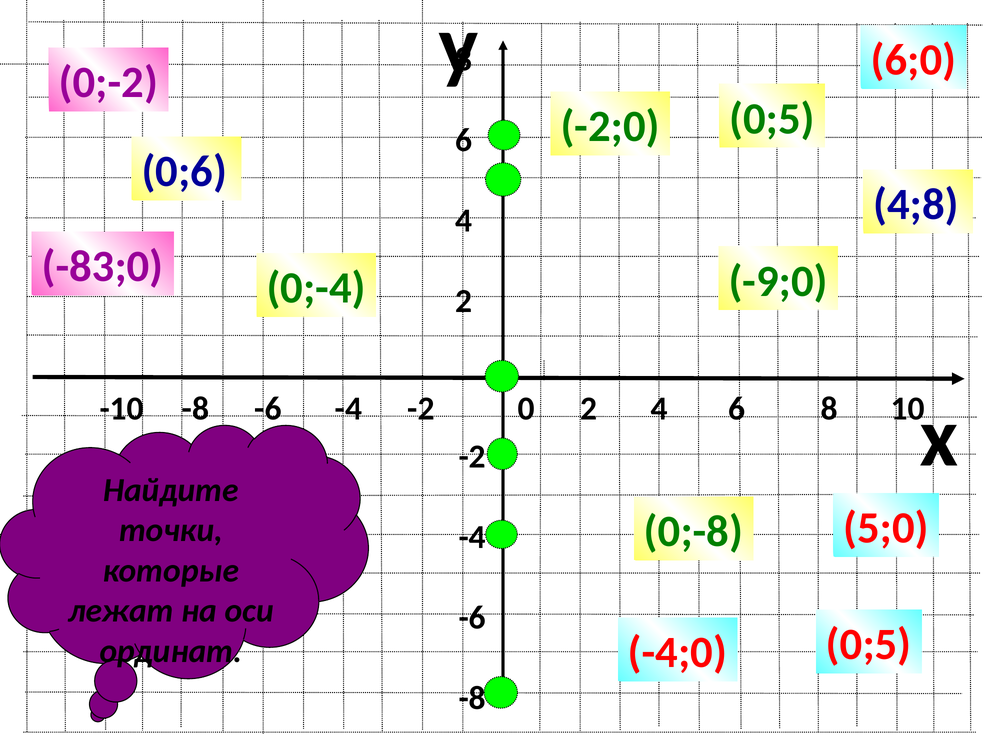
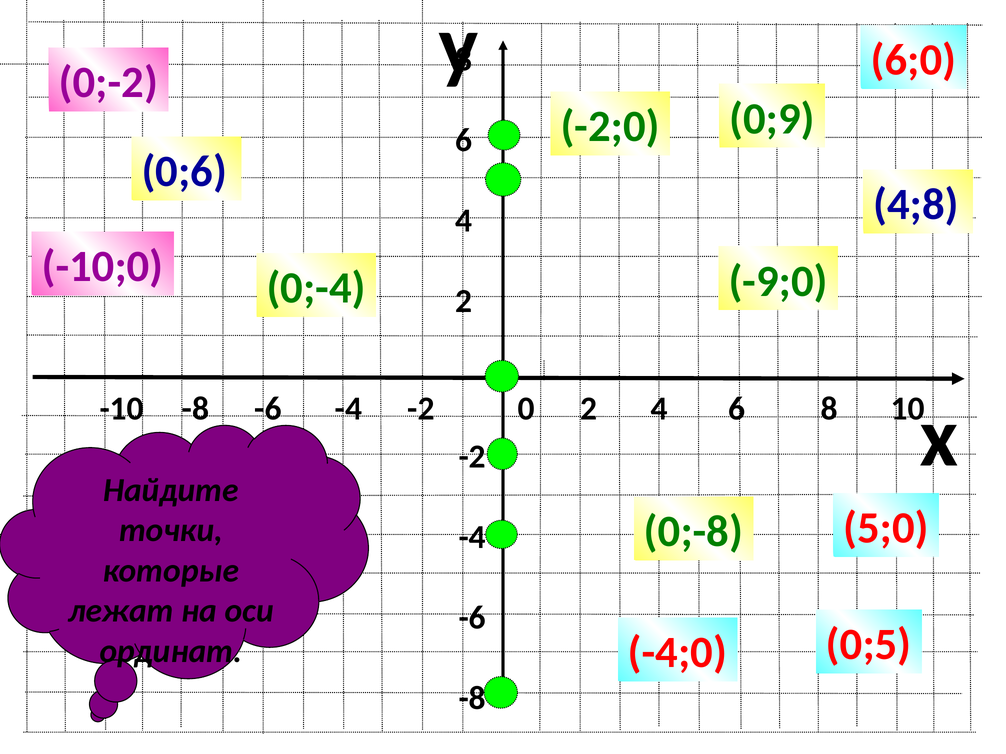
0;5 at (772, 119): 0;5 -> 0;9
-83;0: -83;0 -> -10;0
